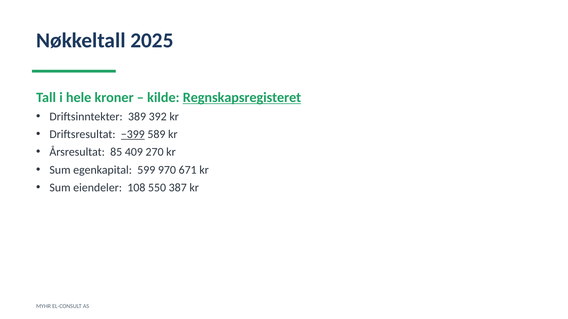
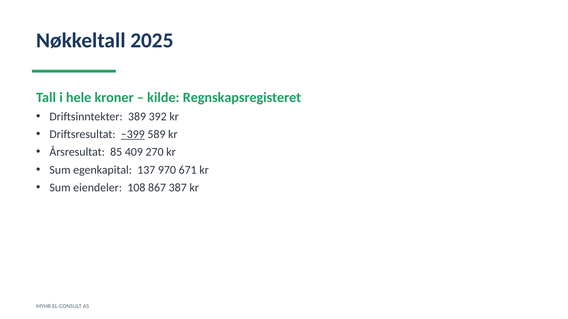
Regnskapsregisteret underline: present -> none
599: 599 -> 137
550: 550 -> 867
